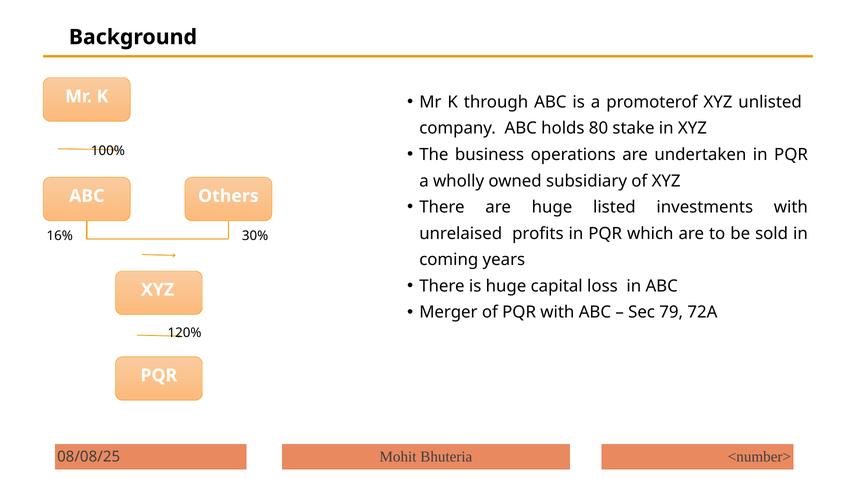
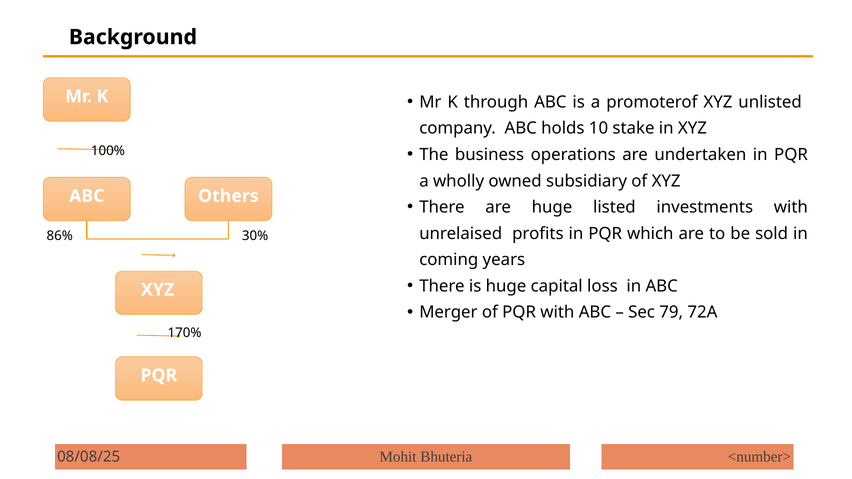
80: 80 -> 10
16%: 16% -> 86%
120%: 120% -> 170%
